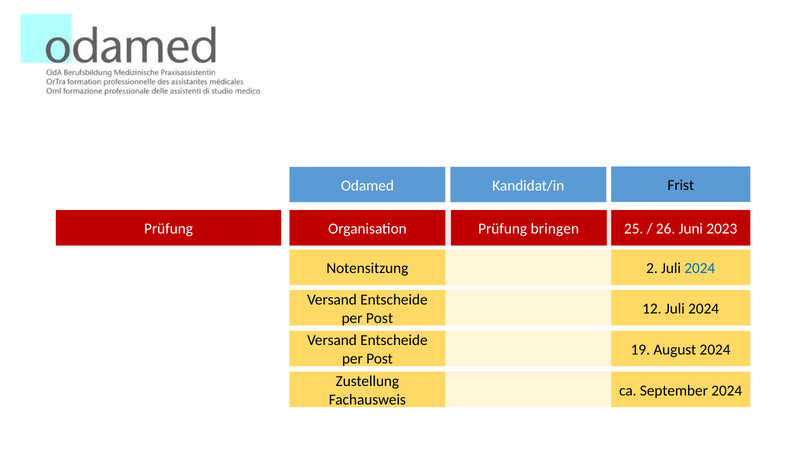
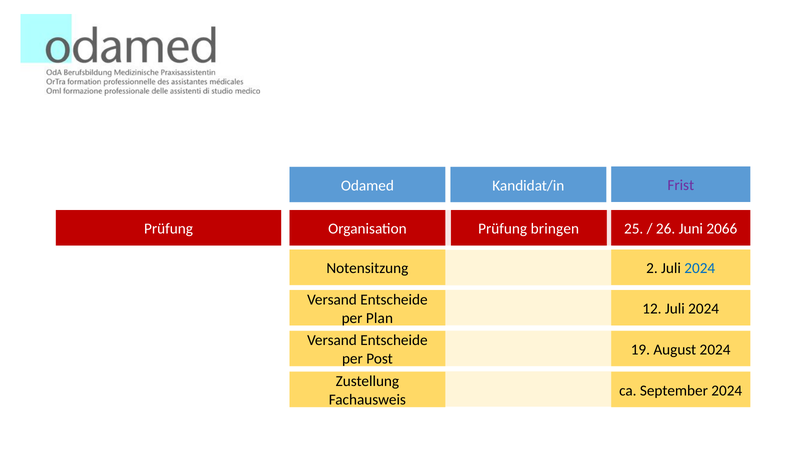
Frist colour: black -> purple
2023: 2023 -> 2066
Post at (380, 318): Post -> Plan
